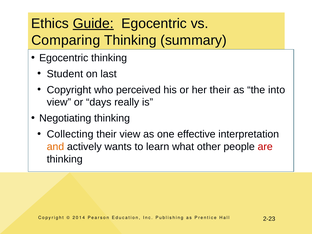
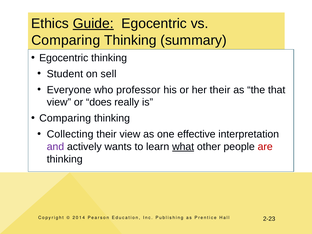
last: last -> sell
Copyright at (69, 90): Copyright -> Everyone
perceived: perceived -> professor
into: into -> that
days: days -> does
Negotiating at (65, 118): Negotiating -> Comparing
and colour: orange -> purple
what underline: none -> present
